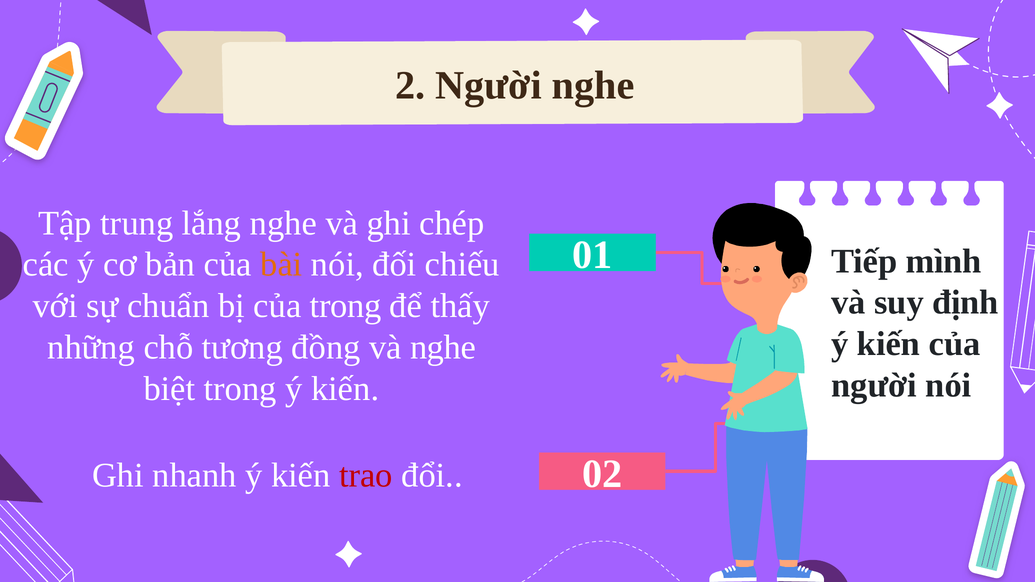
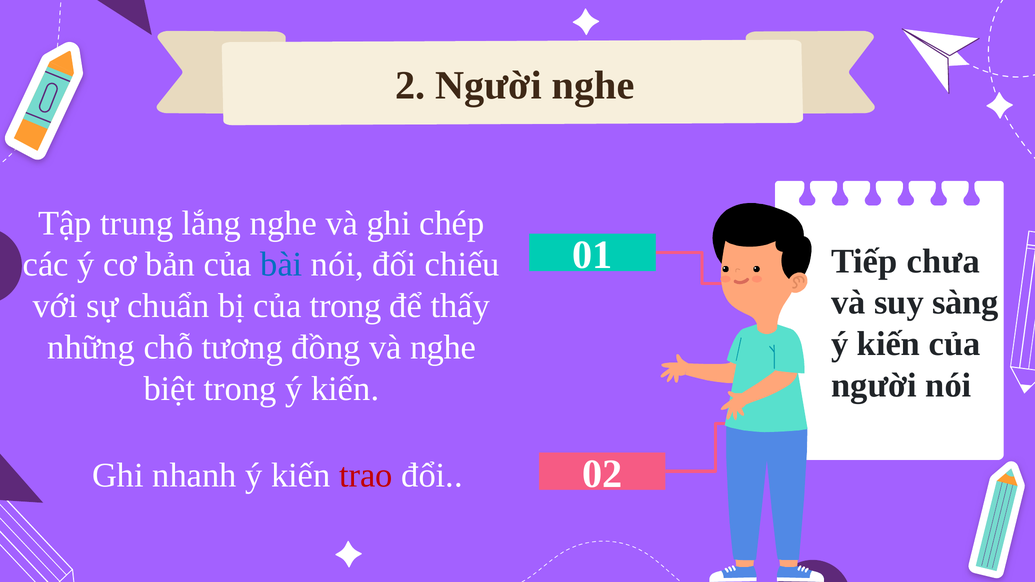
mình: mình -> chưa
bài colour: orange -> blue
định: định -> sàng
